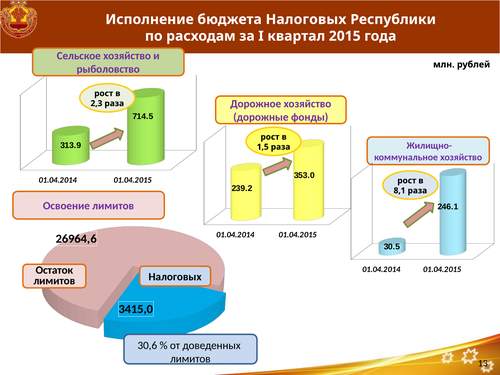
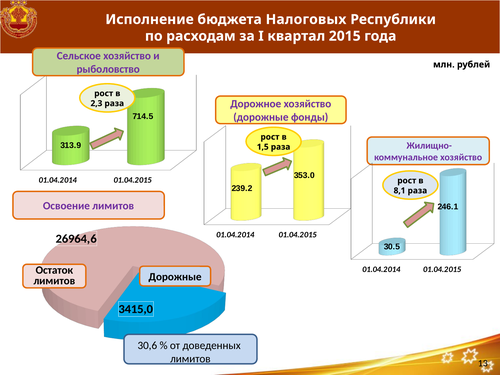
лимитов Налоговых: Налоговых -> Дорожные
